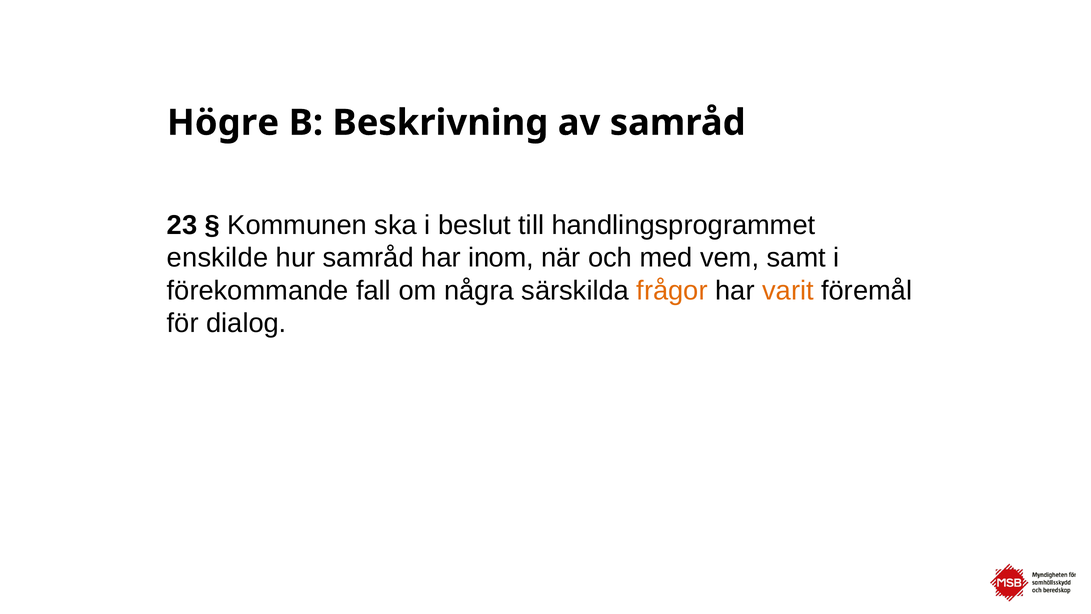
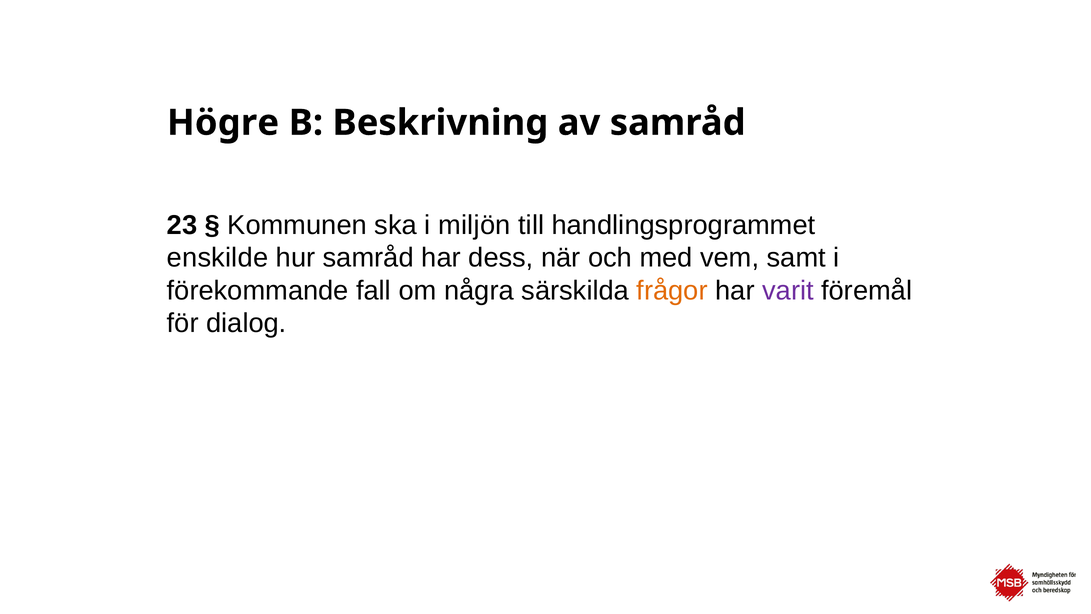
beslut: beslut -> miljön
inom: inom -> dess
varit colour: orange -> purple
